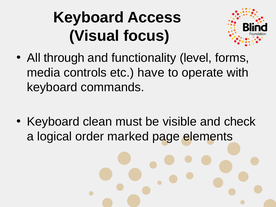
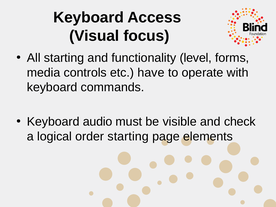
All through: through -> starting
clean: clean -> audio
order marked: marked -> starting
